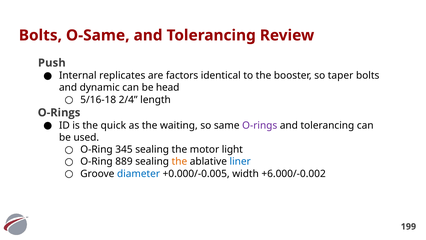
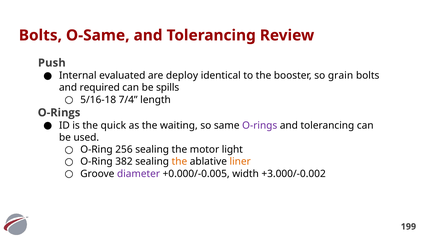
replicates: replicates -> evaluated
factors: factors -> deploy
taper: taper -> grain
dynamic: dynamic -> required
head: head -> spills
2/4: 2/4 -> 7/4
345: 345 -> 256
889: 889 -> 382
liner colour: blue -> orange
diameter colour: blue -> purple
+6.000/-0.002: +6.000/-0.002 -> +3.000/-0.002
